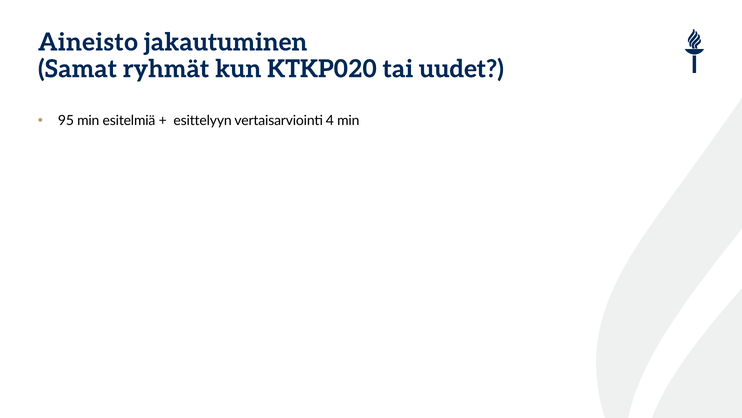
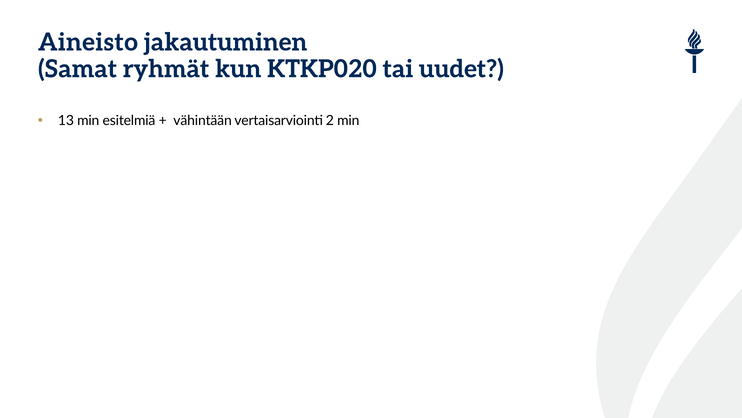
95: 95 -> 13
esittelyyn: esittelyyn -> vähintään
4: 4 -> 2
